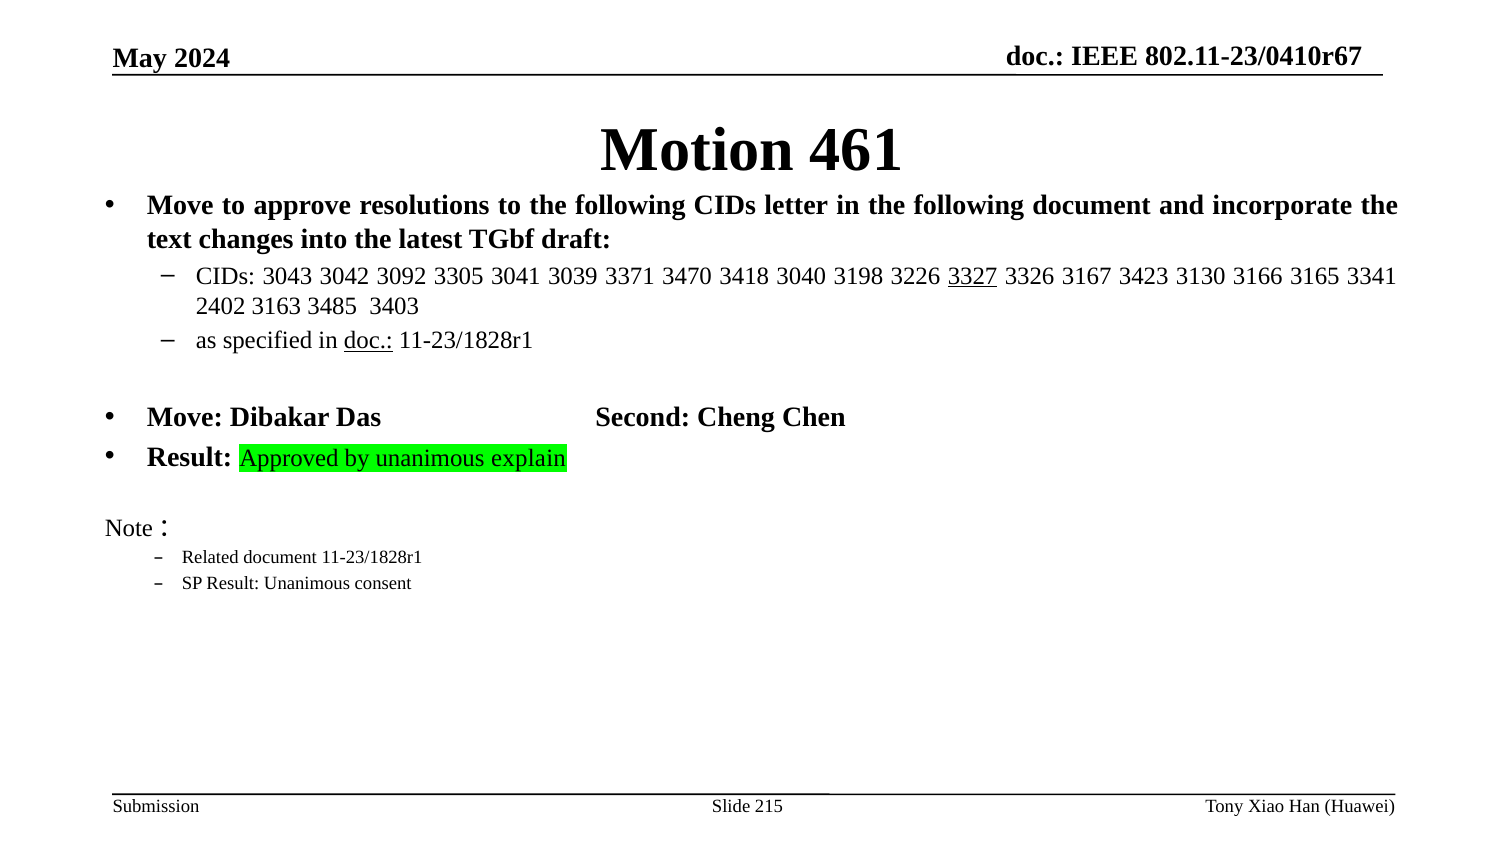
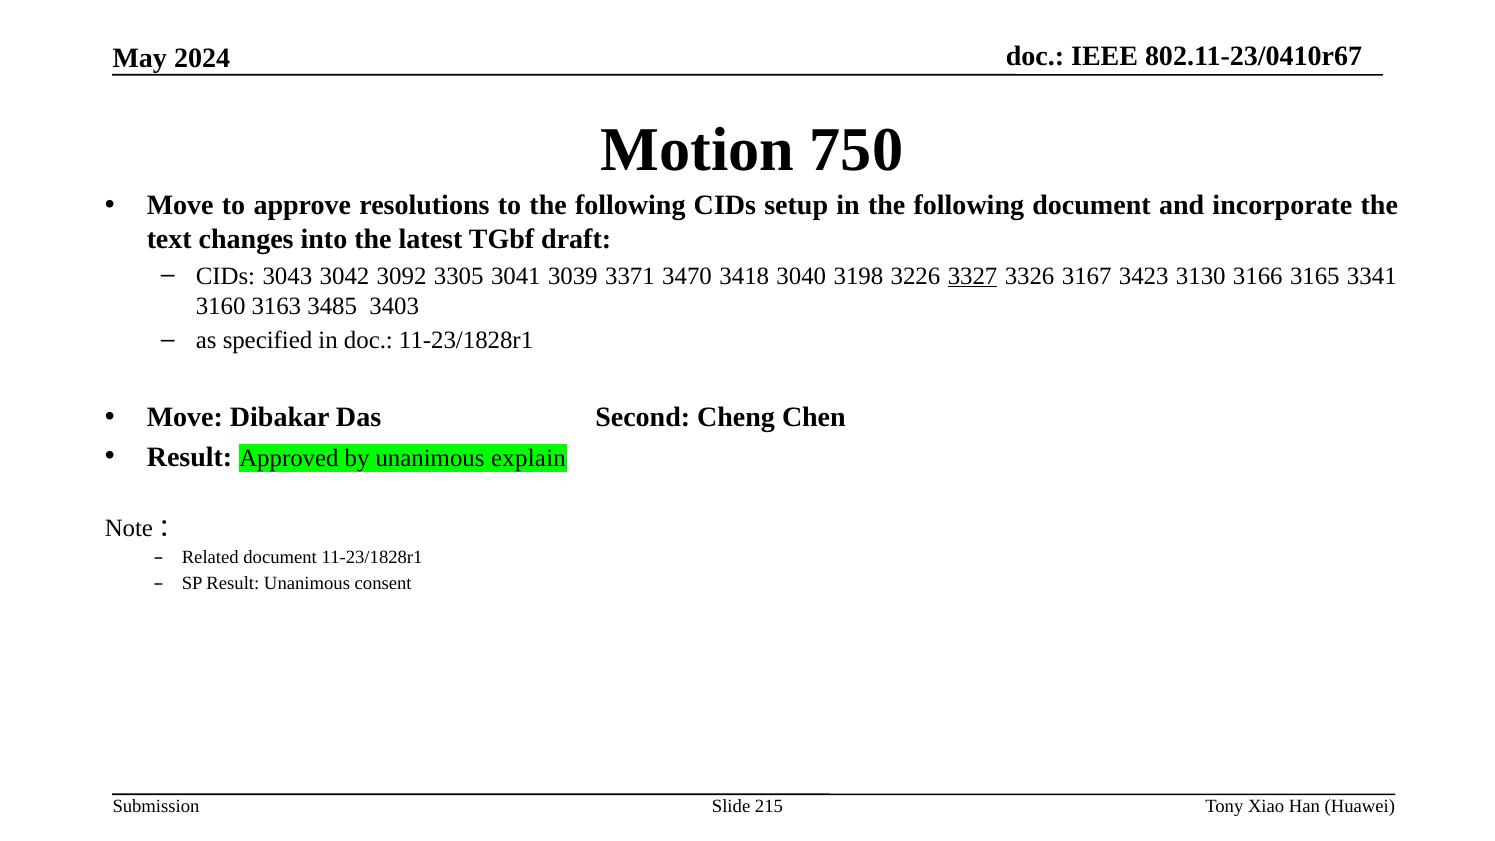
461: 461 -> 750
letter: letter -> setup
2402: 2402 -> 3160
doc at (368, 341) underline: present -> none
